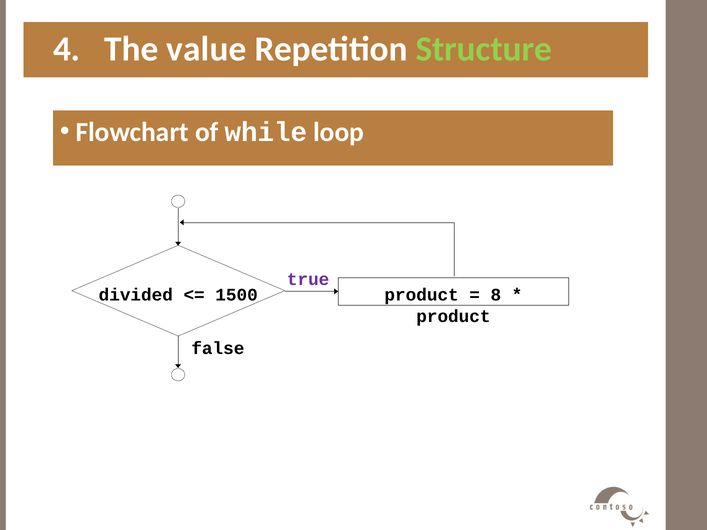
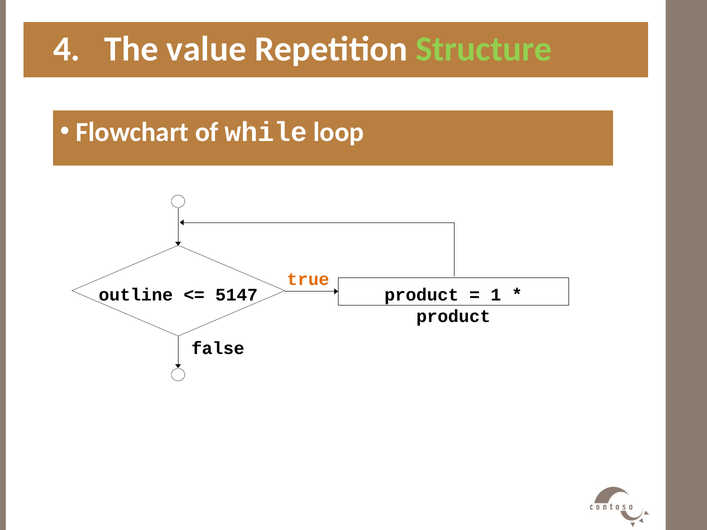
true colour: purple -> orange
divided: divided -> outline
1500: 1500 -> 5147
8: 8 -> 1
